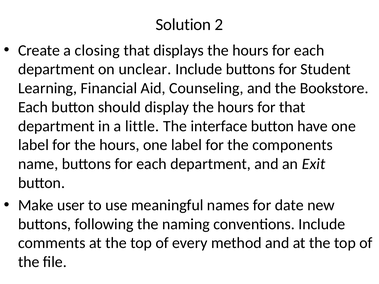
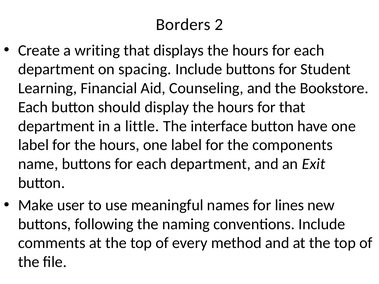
Solution: Solution -> Borders
closing: closing -> writing
unclear: unclear -> spacing
date: date -> lines
